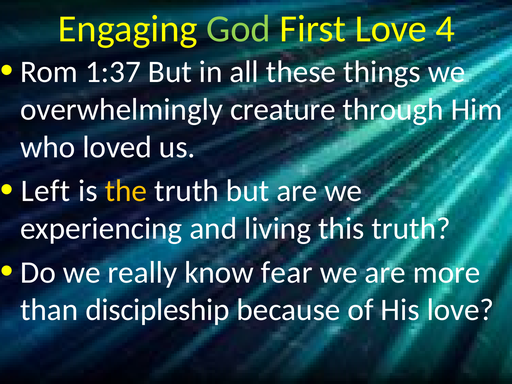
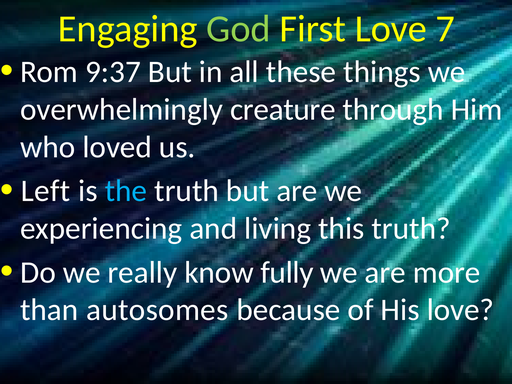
4: 4 -> 7
1:37: 1:37 -> 9:37
the colour: yellow -> light blue
fear: fear -> fully
discipleship: discipleship -> autosomes
